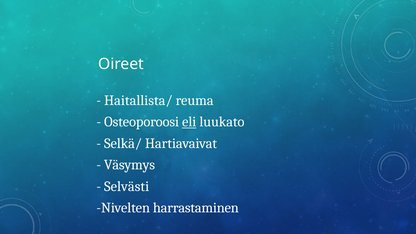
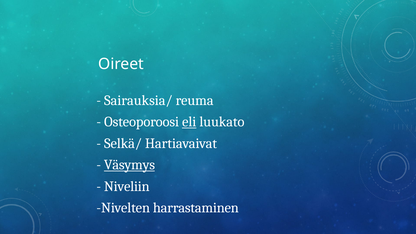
Haitallista/: Haitallista/ -> Sairauksia/
Väsymys underline: none -> present
Selvästi: Selvästi -> Niveliin
